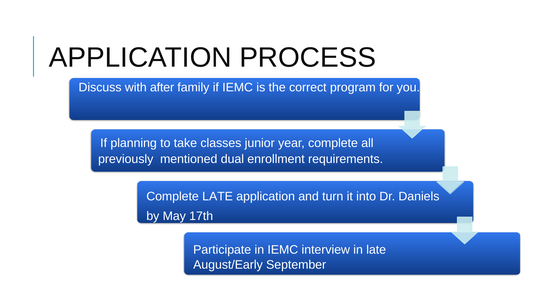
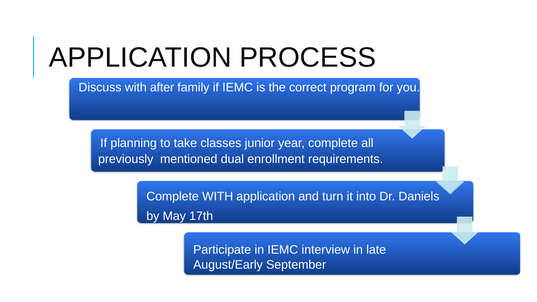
Complete LATE: LATE -> WITH
